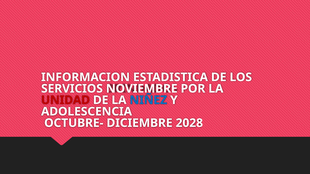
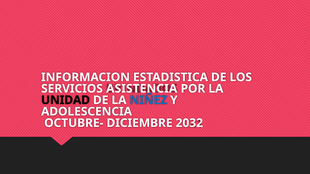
NOVIEMBRE: NOVIEMBRE -> ASISTENCIA
UNIDAD colour: red -> black
2028: 2028 -> 2032
